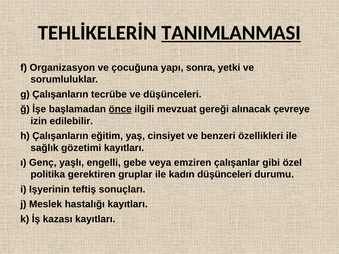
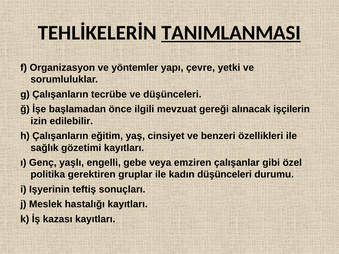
çocuğuna: çocuğuna -> yöntemler
sonra: sonra -> çevre
önce underline: present -> none
çevreye: çevreye -> işçilerin
